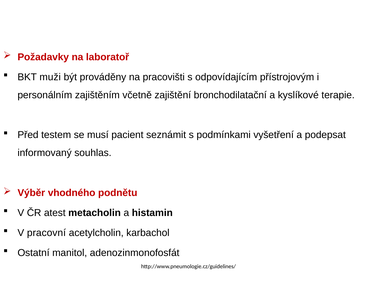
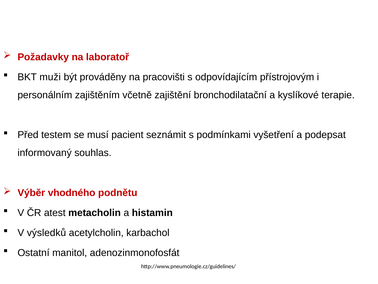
pracovní: pracovní -> výsledků
